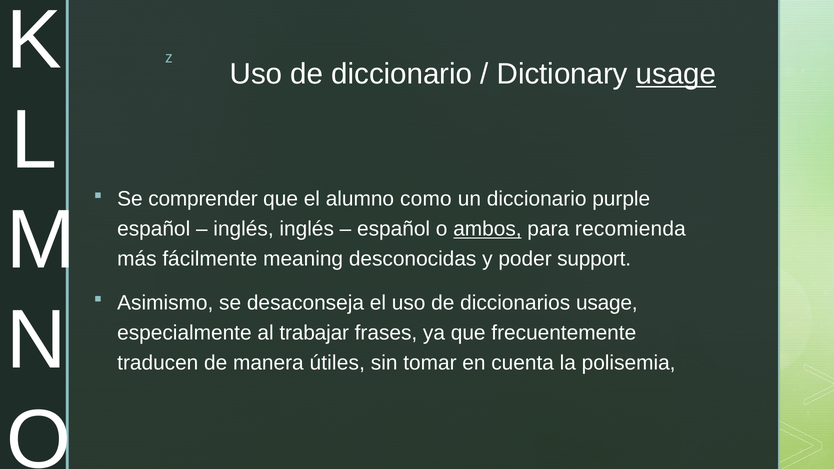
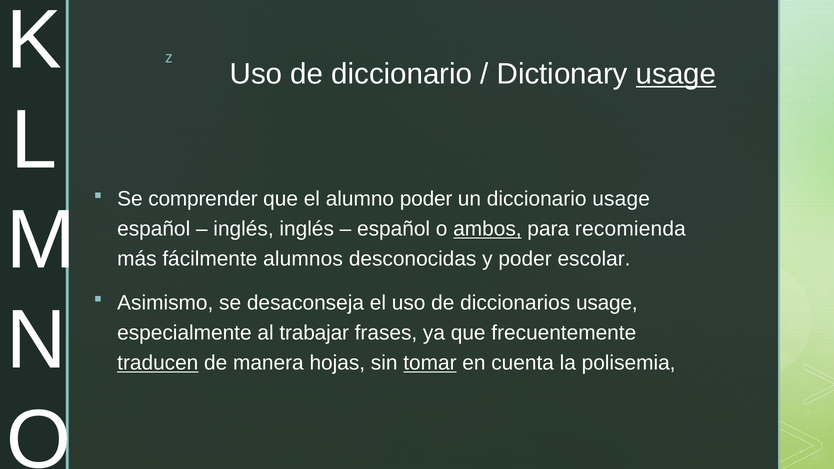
alumno como: como -> poder
diccionario purple: purple -> usage
meaning: meaning -> alumnos
support: support -> escolar
traducen underline: none -> present
útiles: útiles -> hojas
tomar underline: none -> present
